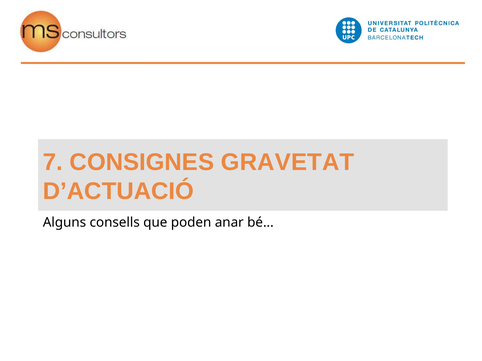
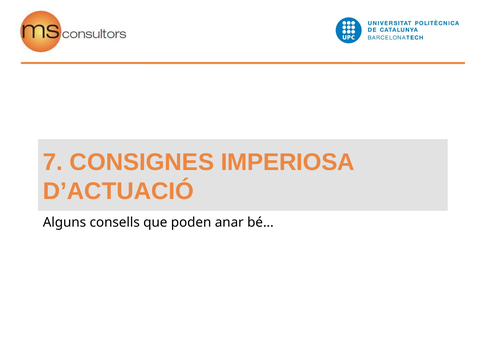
GRAVETAT: GRAVETAT -> IMPERIOSA
